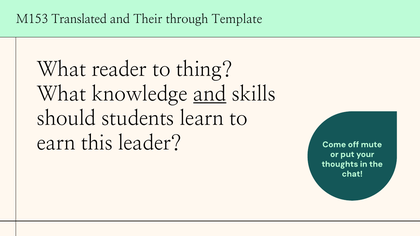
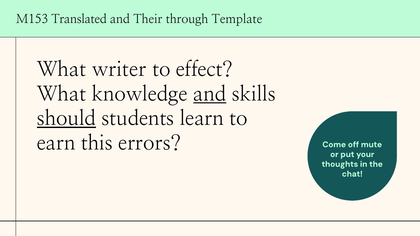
reader: reader -> writer
thing: thing -> effect
should underline: none -> present
leader: leader -> errors
